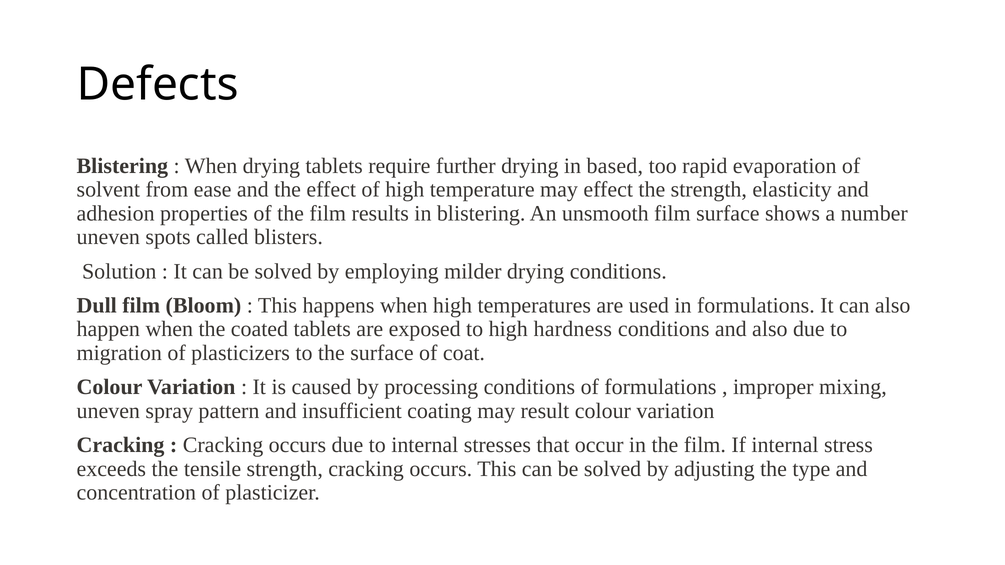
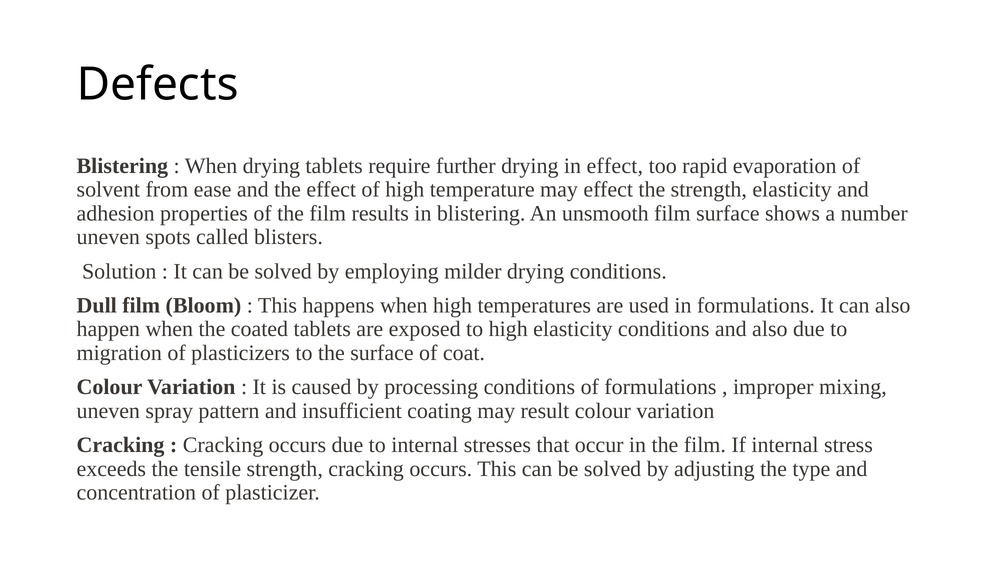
in based: based -> effect
high hardness: hardness -> elasticity
